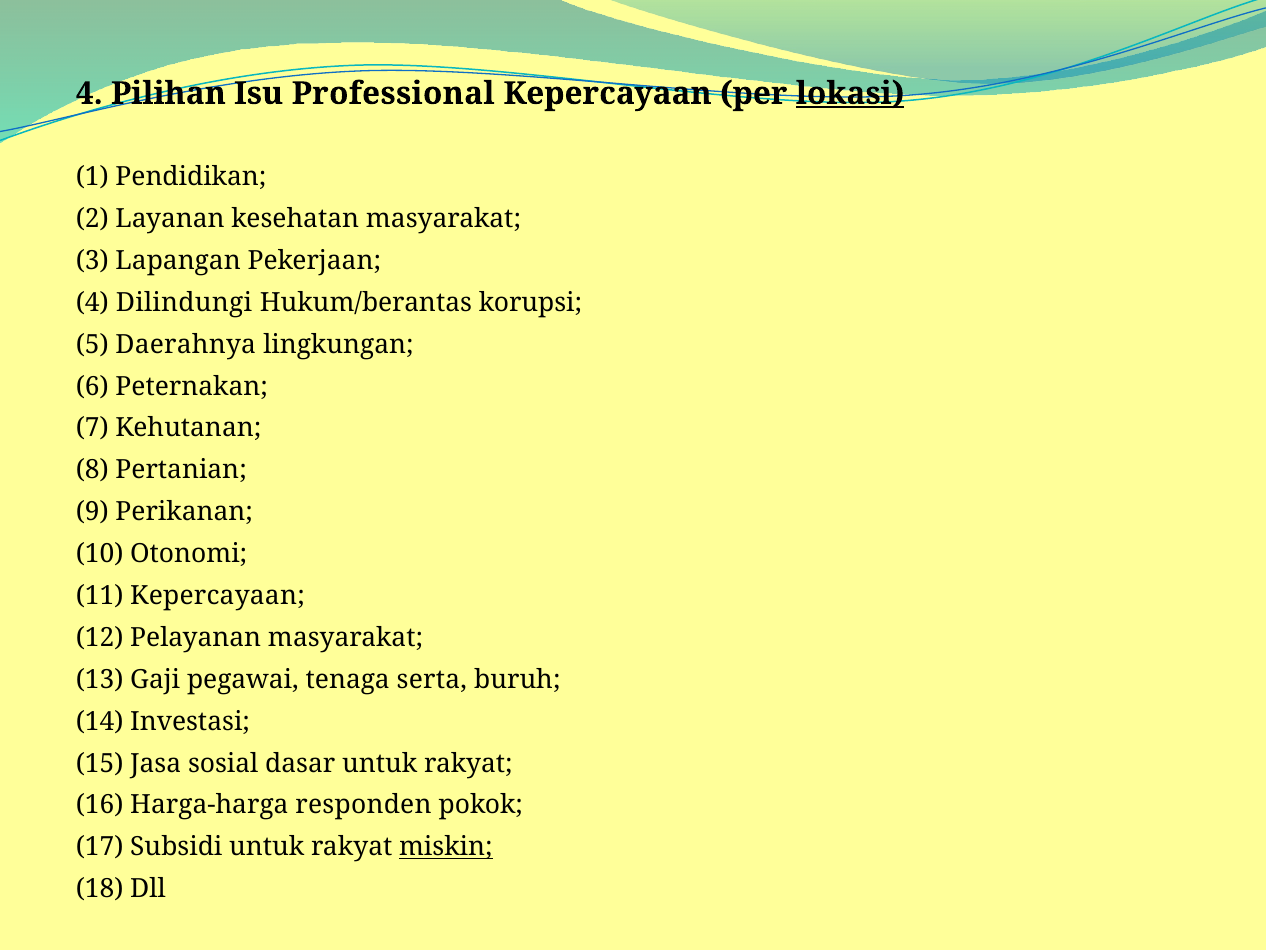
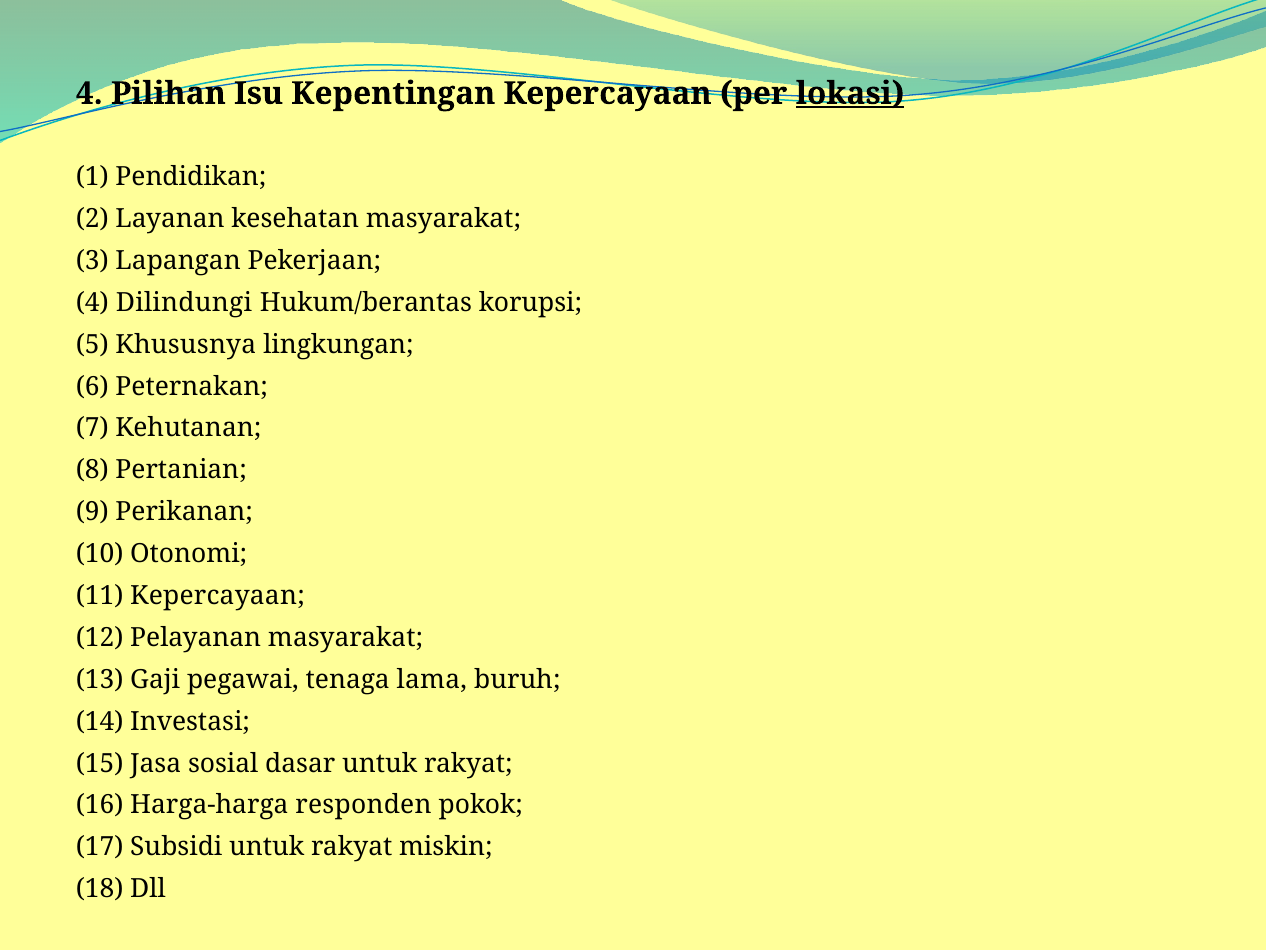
Professional: Professional -> Kepentingan
Daerahnya: Daerahnya -> Khususnya
serta: serta -> lama
miskin underline: present -> none
